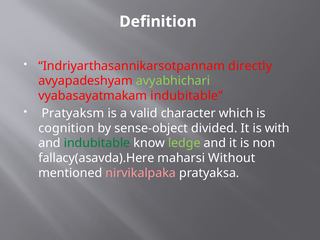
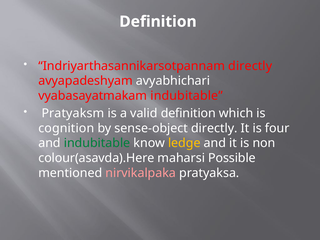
avyabhichari colour: light green -> white
valid character: character -> definition
sense-object divided: divided -> directly
with: with -> four
ledge colour: light green -> yellow
fallacy(asavda).Here: fallacy(asavda).Here -> colour(asavda).Here
Without: Without -> Possible
